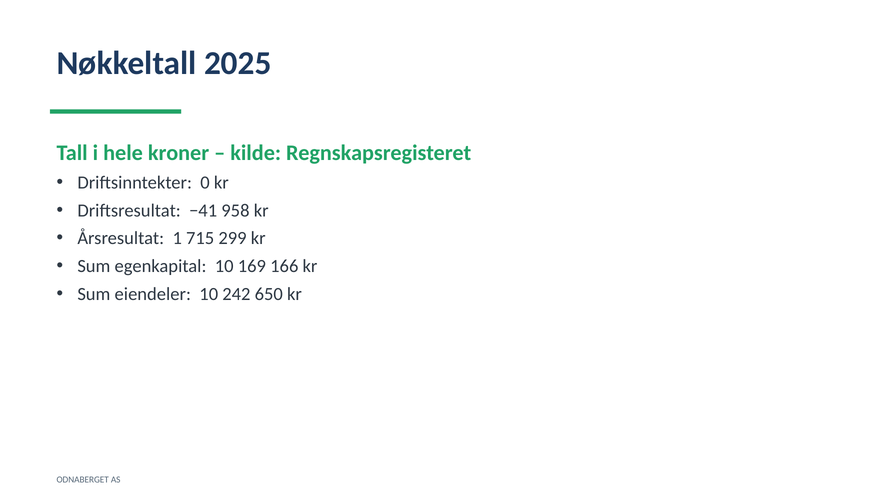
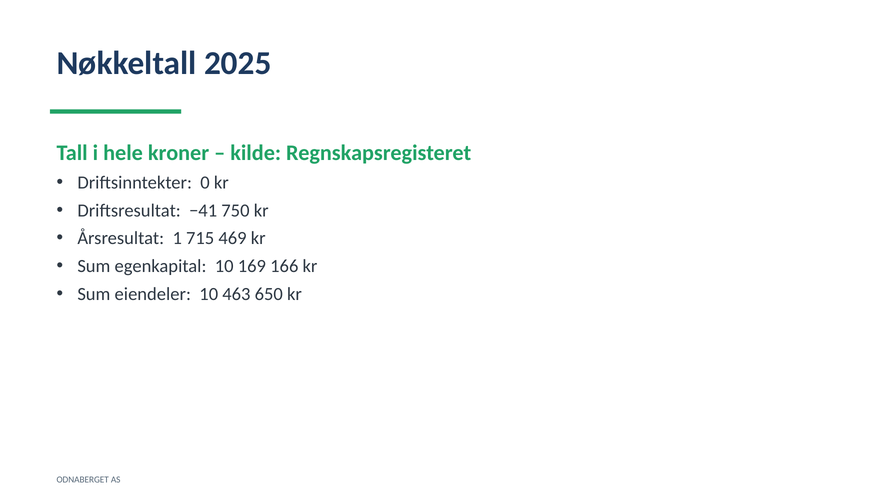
958: 958 -> 750
299: 299 -> 469
242: 242 -> 463
